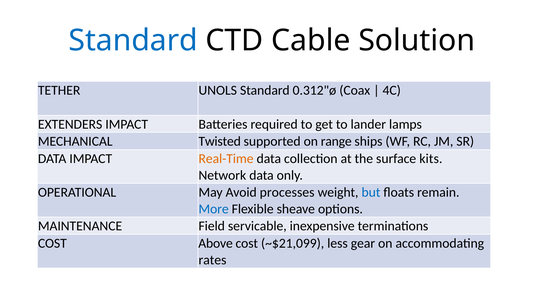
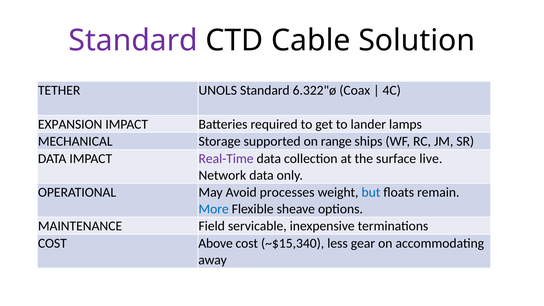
Standard at (133, 40) colour: blue -> purple
0.312"ø: 0.312"ø -> 6.322"ø
EXTENDERS: EXTENDERS -> EXPANSION
Twisted: Twisted -> Storage
Real-Time colour: orange -> purple
kits: kits -> live
~$21,099: ~$21,099 -> ~$15,340
rates: rates -> away
